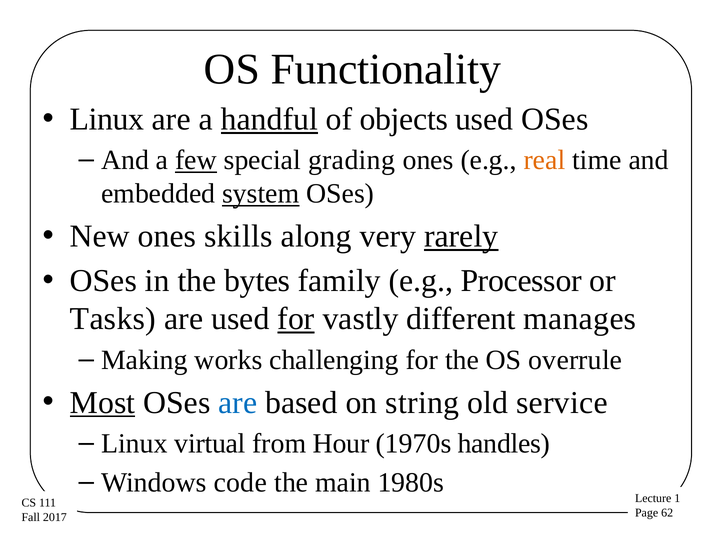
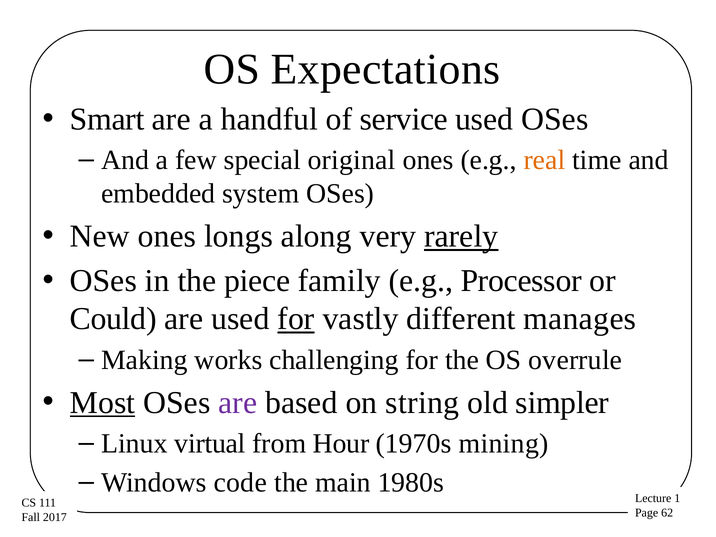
Functionality: Functionality -> Expectations
Linux at (107, 119): Linux -> Smart
handful underline: present -> none
objects: objects -> service
few underline: present -> none
grading: grading -> original
system underline: present -> none
skills: skills -> longs
bytes: bytes -> piece
Tasks: Tasks -> Could
are at (238, 403) colour: blue -> purple
service: service -> simpler
handles: handles -> mining
